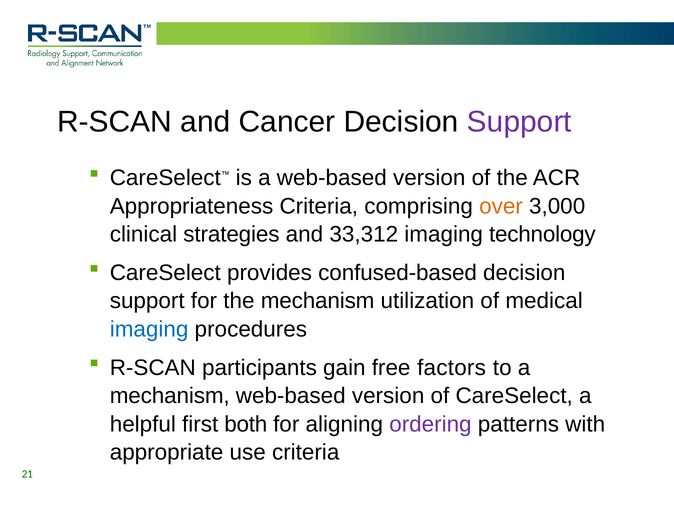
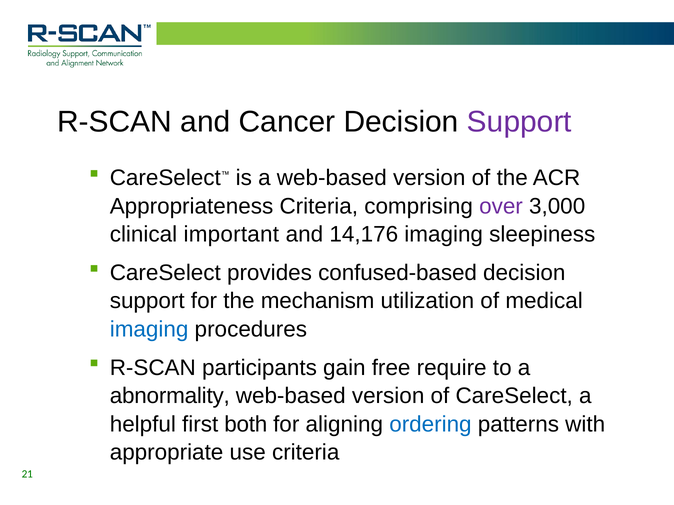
over colour: orange -> purple
strategies: strategies -> important
33,312: 33,312 -> 14,176
technology: technology -> sleepiness
factors: factors -> require
mechanism at (170, 396): mechanism -> abnormality
ordering colour: purple -> blue
